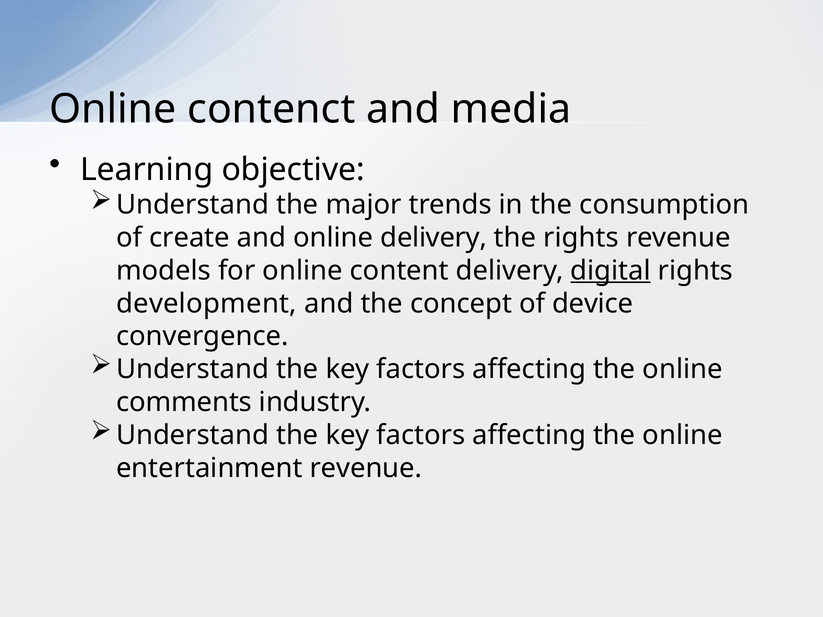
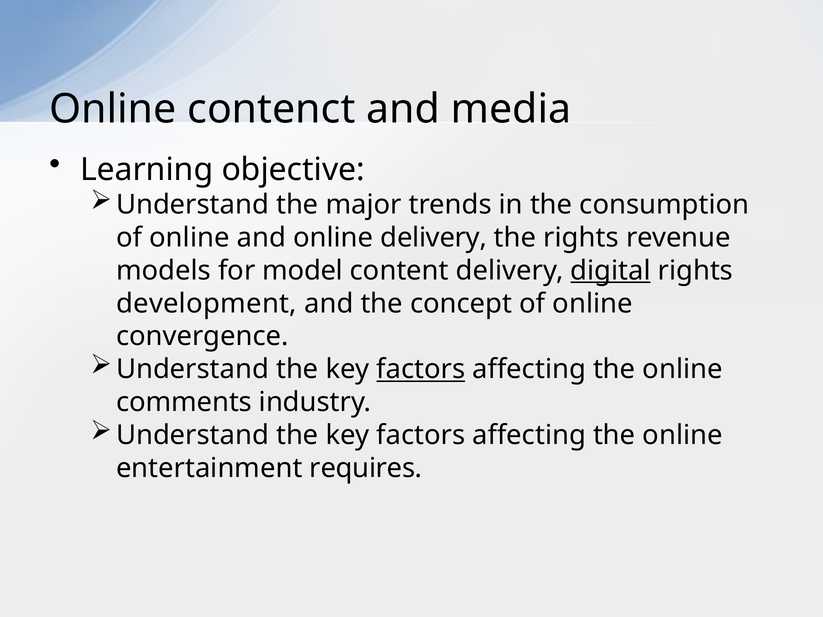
create at (189, 238): create -> online
for online: online -> model
concept of device: device -> online
factors at (421, 369) underline: none -> present
entertainment revenue: revenue -> requires
